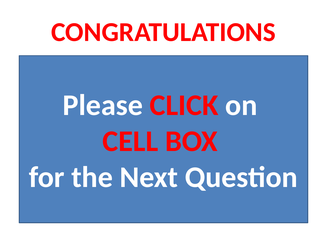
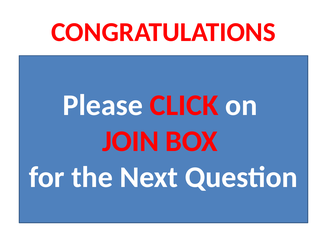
CELL: CELL -> JOIN
